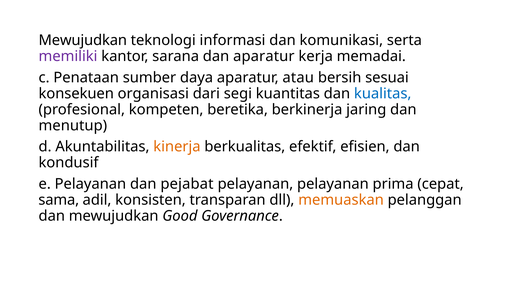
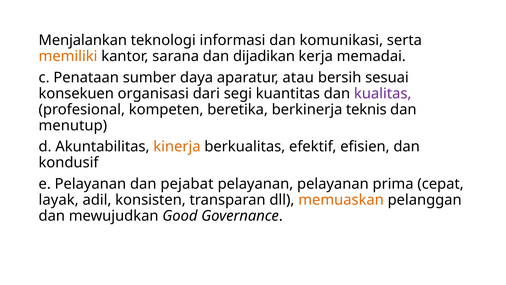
Mewujudkan at (83, 40): Mewujudkan -> Menjalankan
memiliki colour: purple -> orange
dan aparatur: aparatur -> dijadikan
kualitas colour: blue -> purple
jaring: jaring -> teknis
sama: sama -> layak
